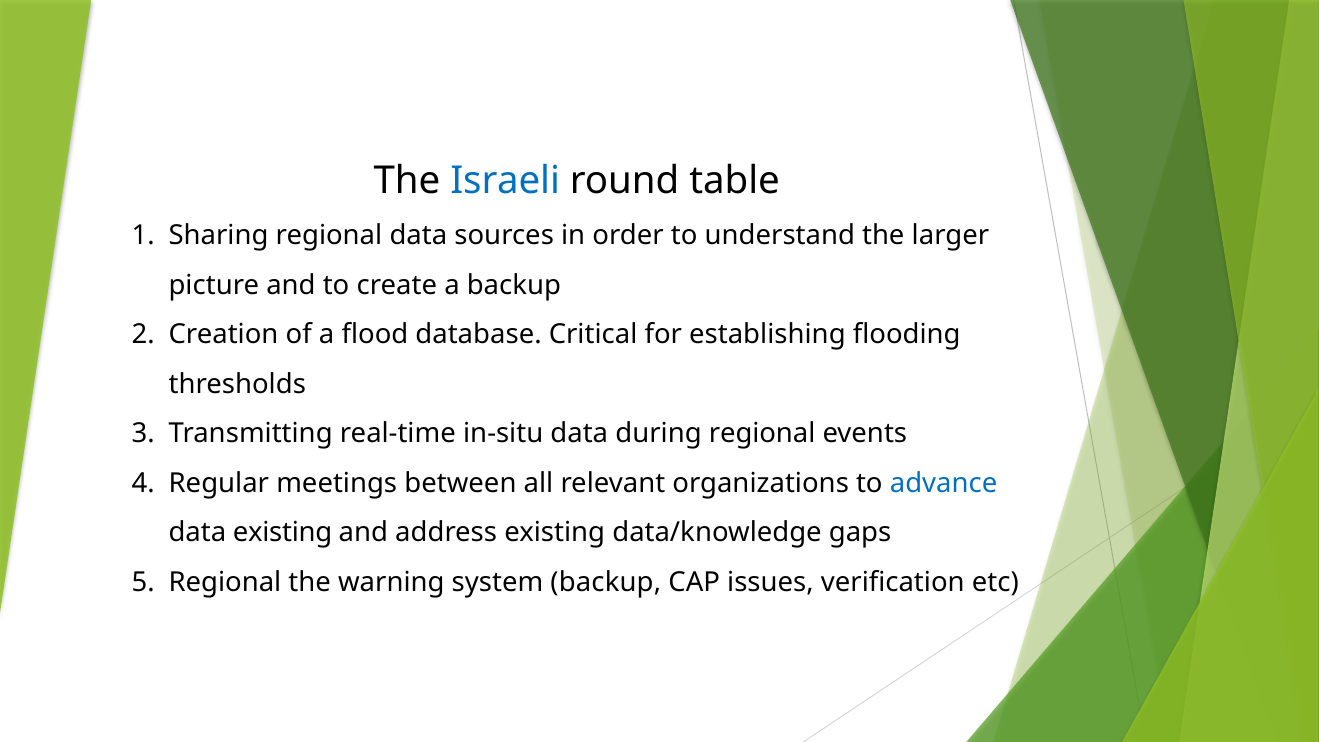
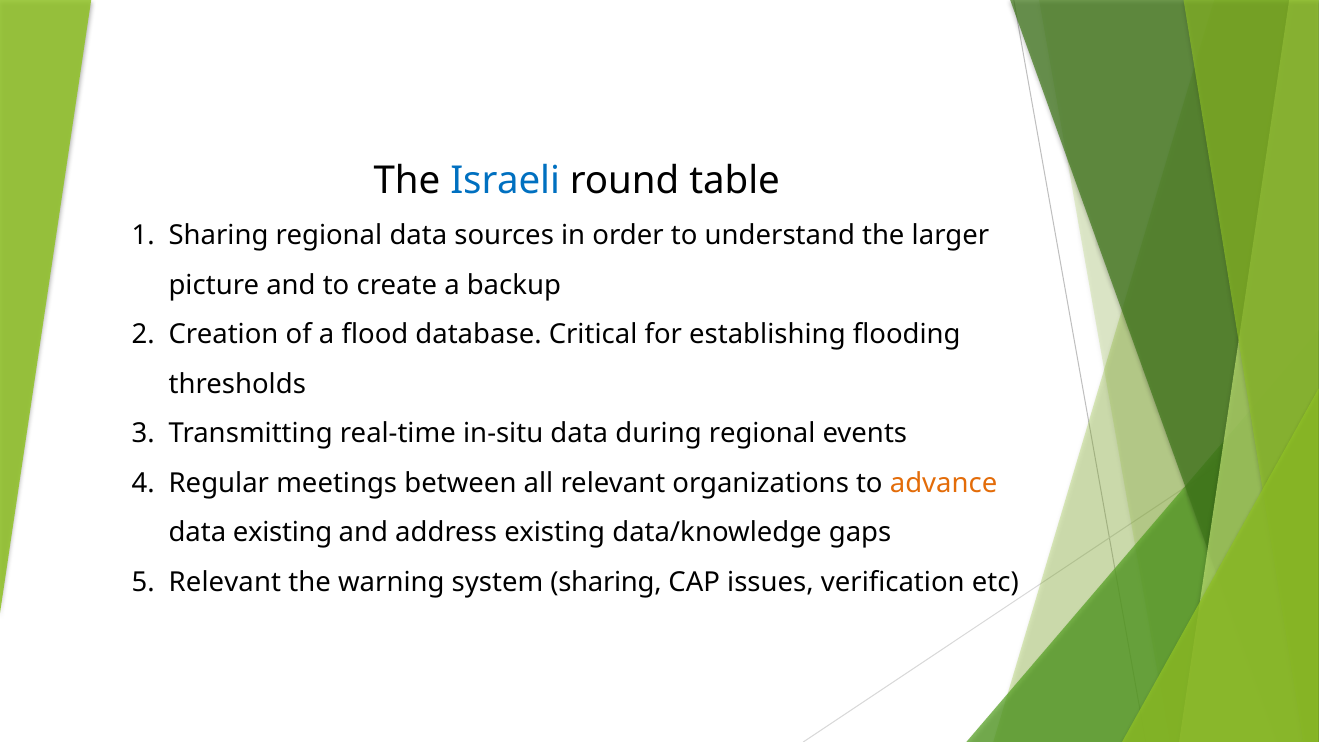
advance colour: blue -> orange
Regional at (225, 582): Regional -> Relevant
system backup: backup -> sharing
